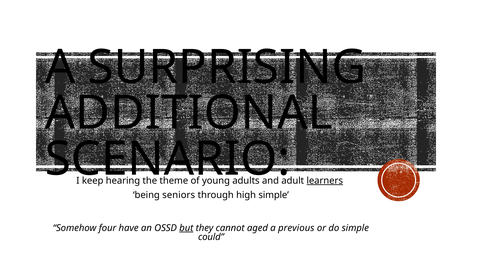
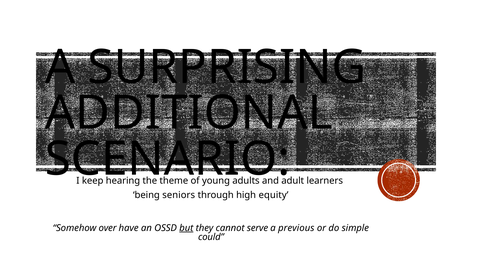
learners underline: present -> none
high simple: simple -> equity
four: four -> over
aged: aged -> serve
